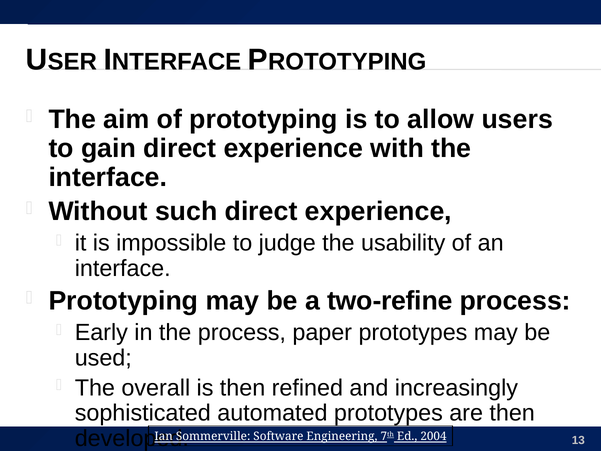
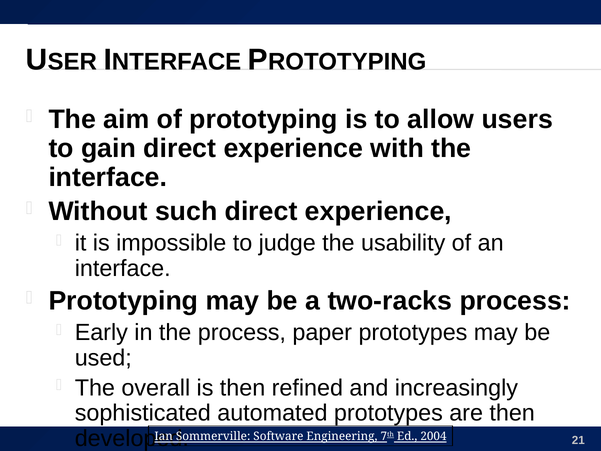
two-refine: two-refine -> two-racks
13: 13 -> 21
